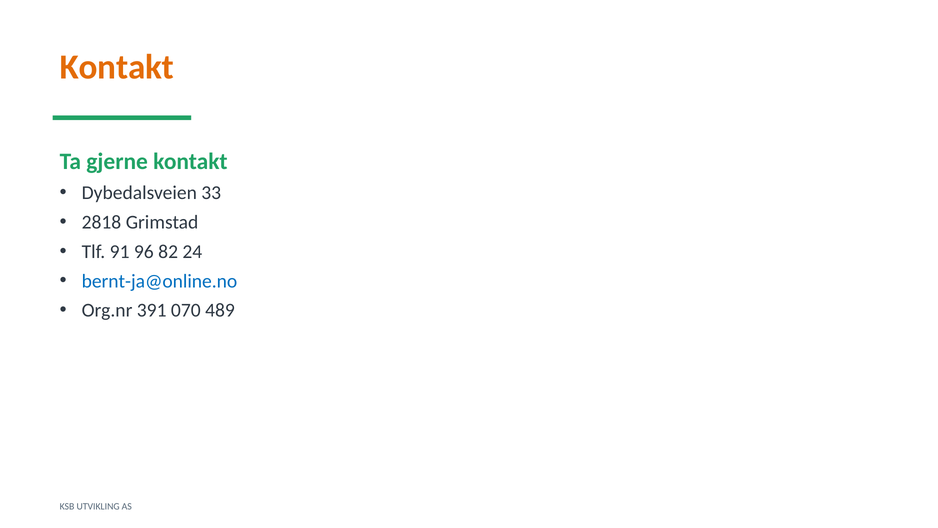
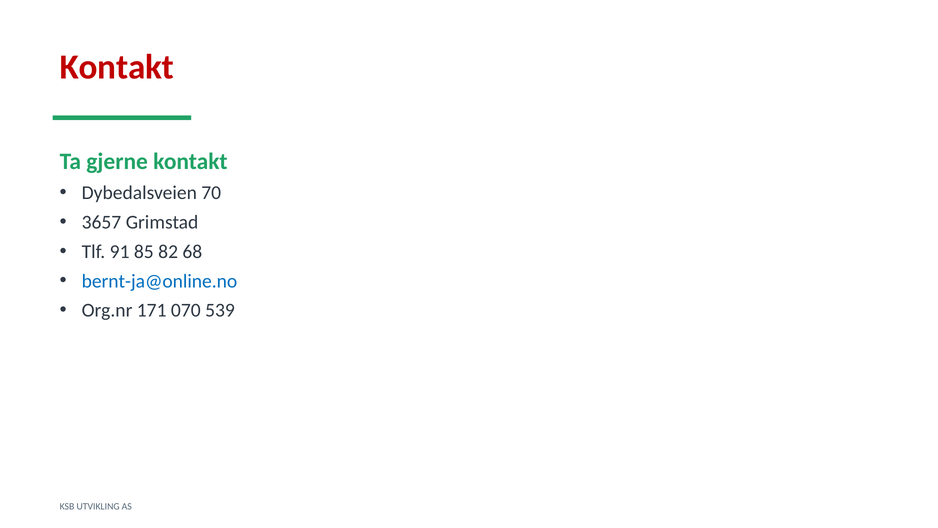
Kontakt at (117, 67) colour: orange -> red
33: 33 -> 70
2818: 2818 -> 3657
96: 96 -> 85
24: 24 -> 68
391: 391 -> 171
489: 489 -> 539
